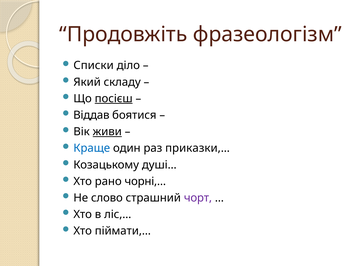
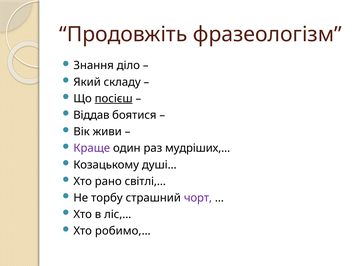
Списки: Списки -> Знання
живи underline: present -> none
Краще colour: blue -> purple
приказки,…: приказки,… -> мудріших,…
чорні,…: чорні,… -> світлі,…
слово: слово -> торбу
піймати,…: піймати,… -> робимо,…
